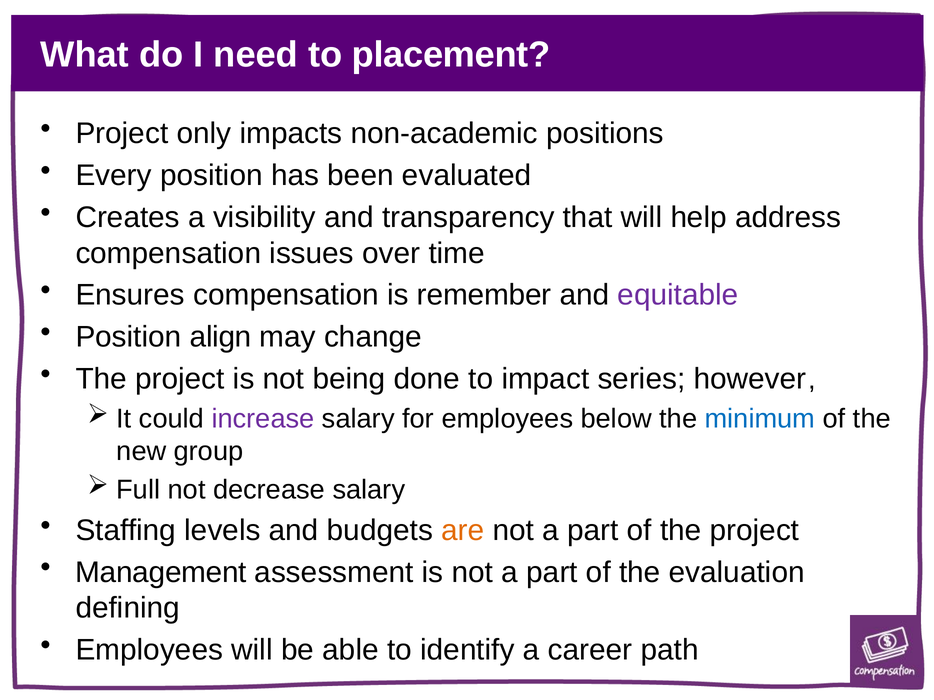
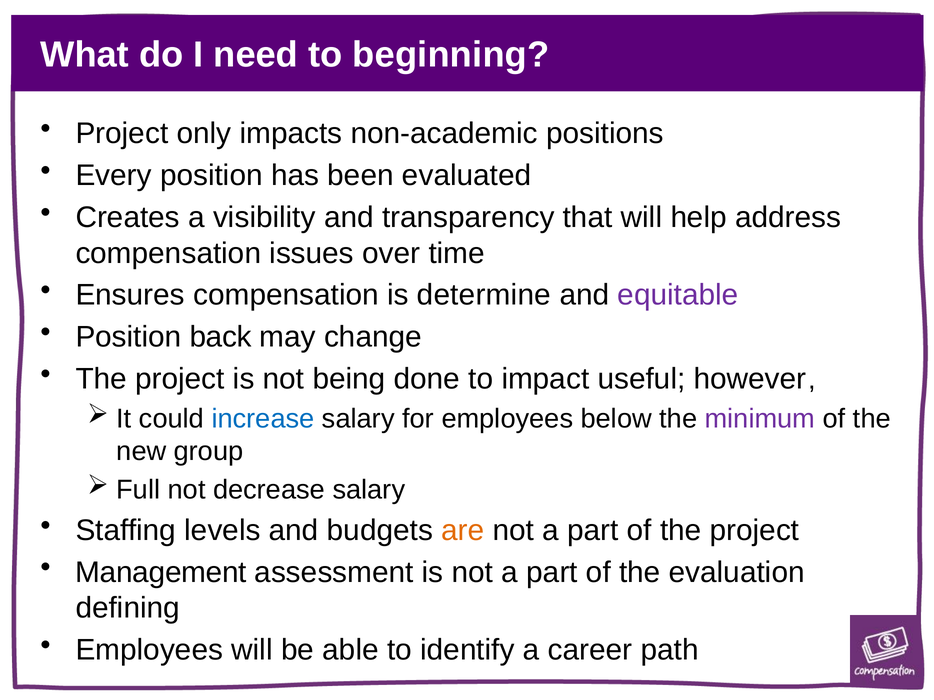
placement: placement -> beginning
remember: remember -> determine
align: align -> back
series: series -> useful
increase colour: purple -> blue
minimum colour: blue -> purple
